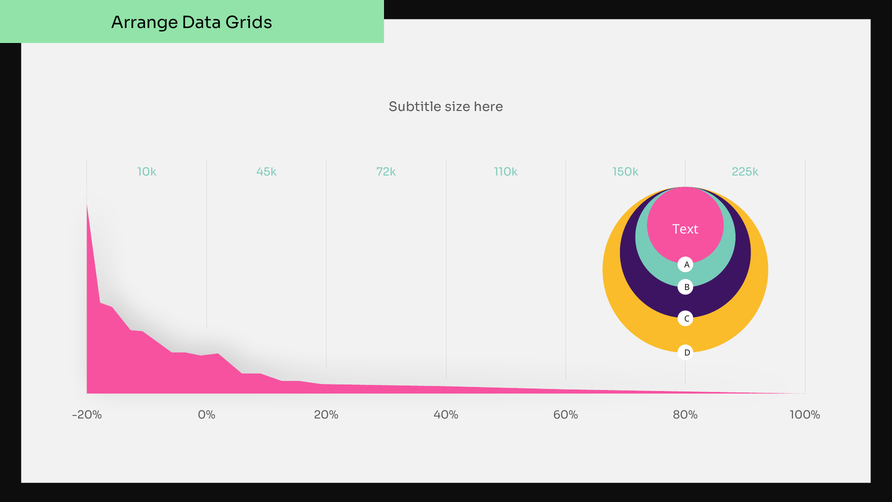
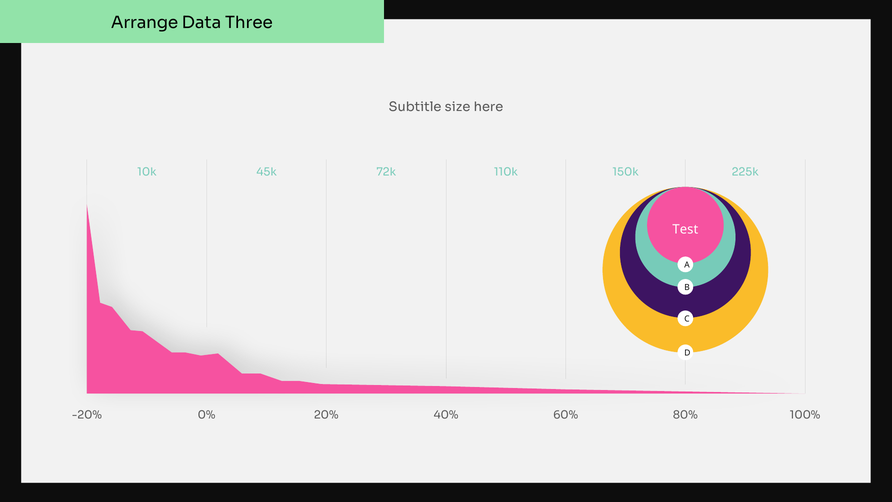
Grids: Grids -> Three
Text: Text -> Test
